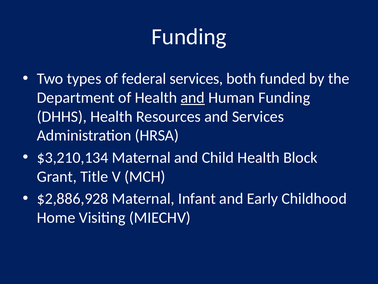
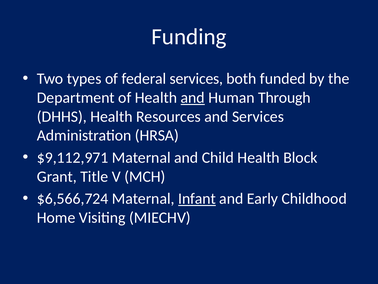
Human Funding: Funding -> Through
$3,210,134: $3,210,134 -> $9,112,971
$2,886,928: $2,886,928 -> $6,566,724
Infant underline: none -> present
